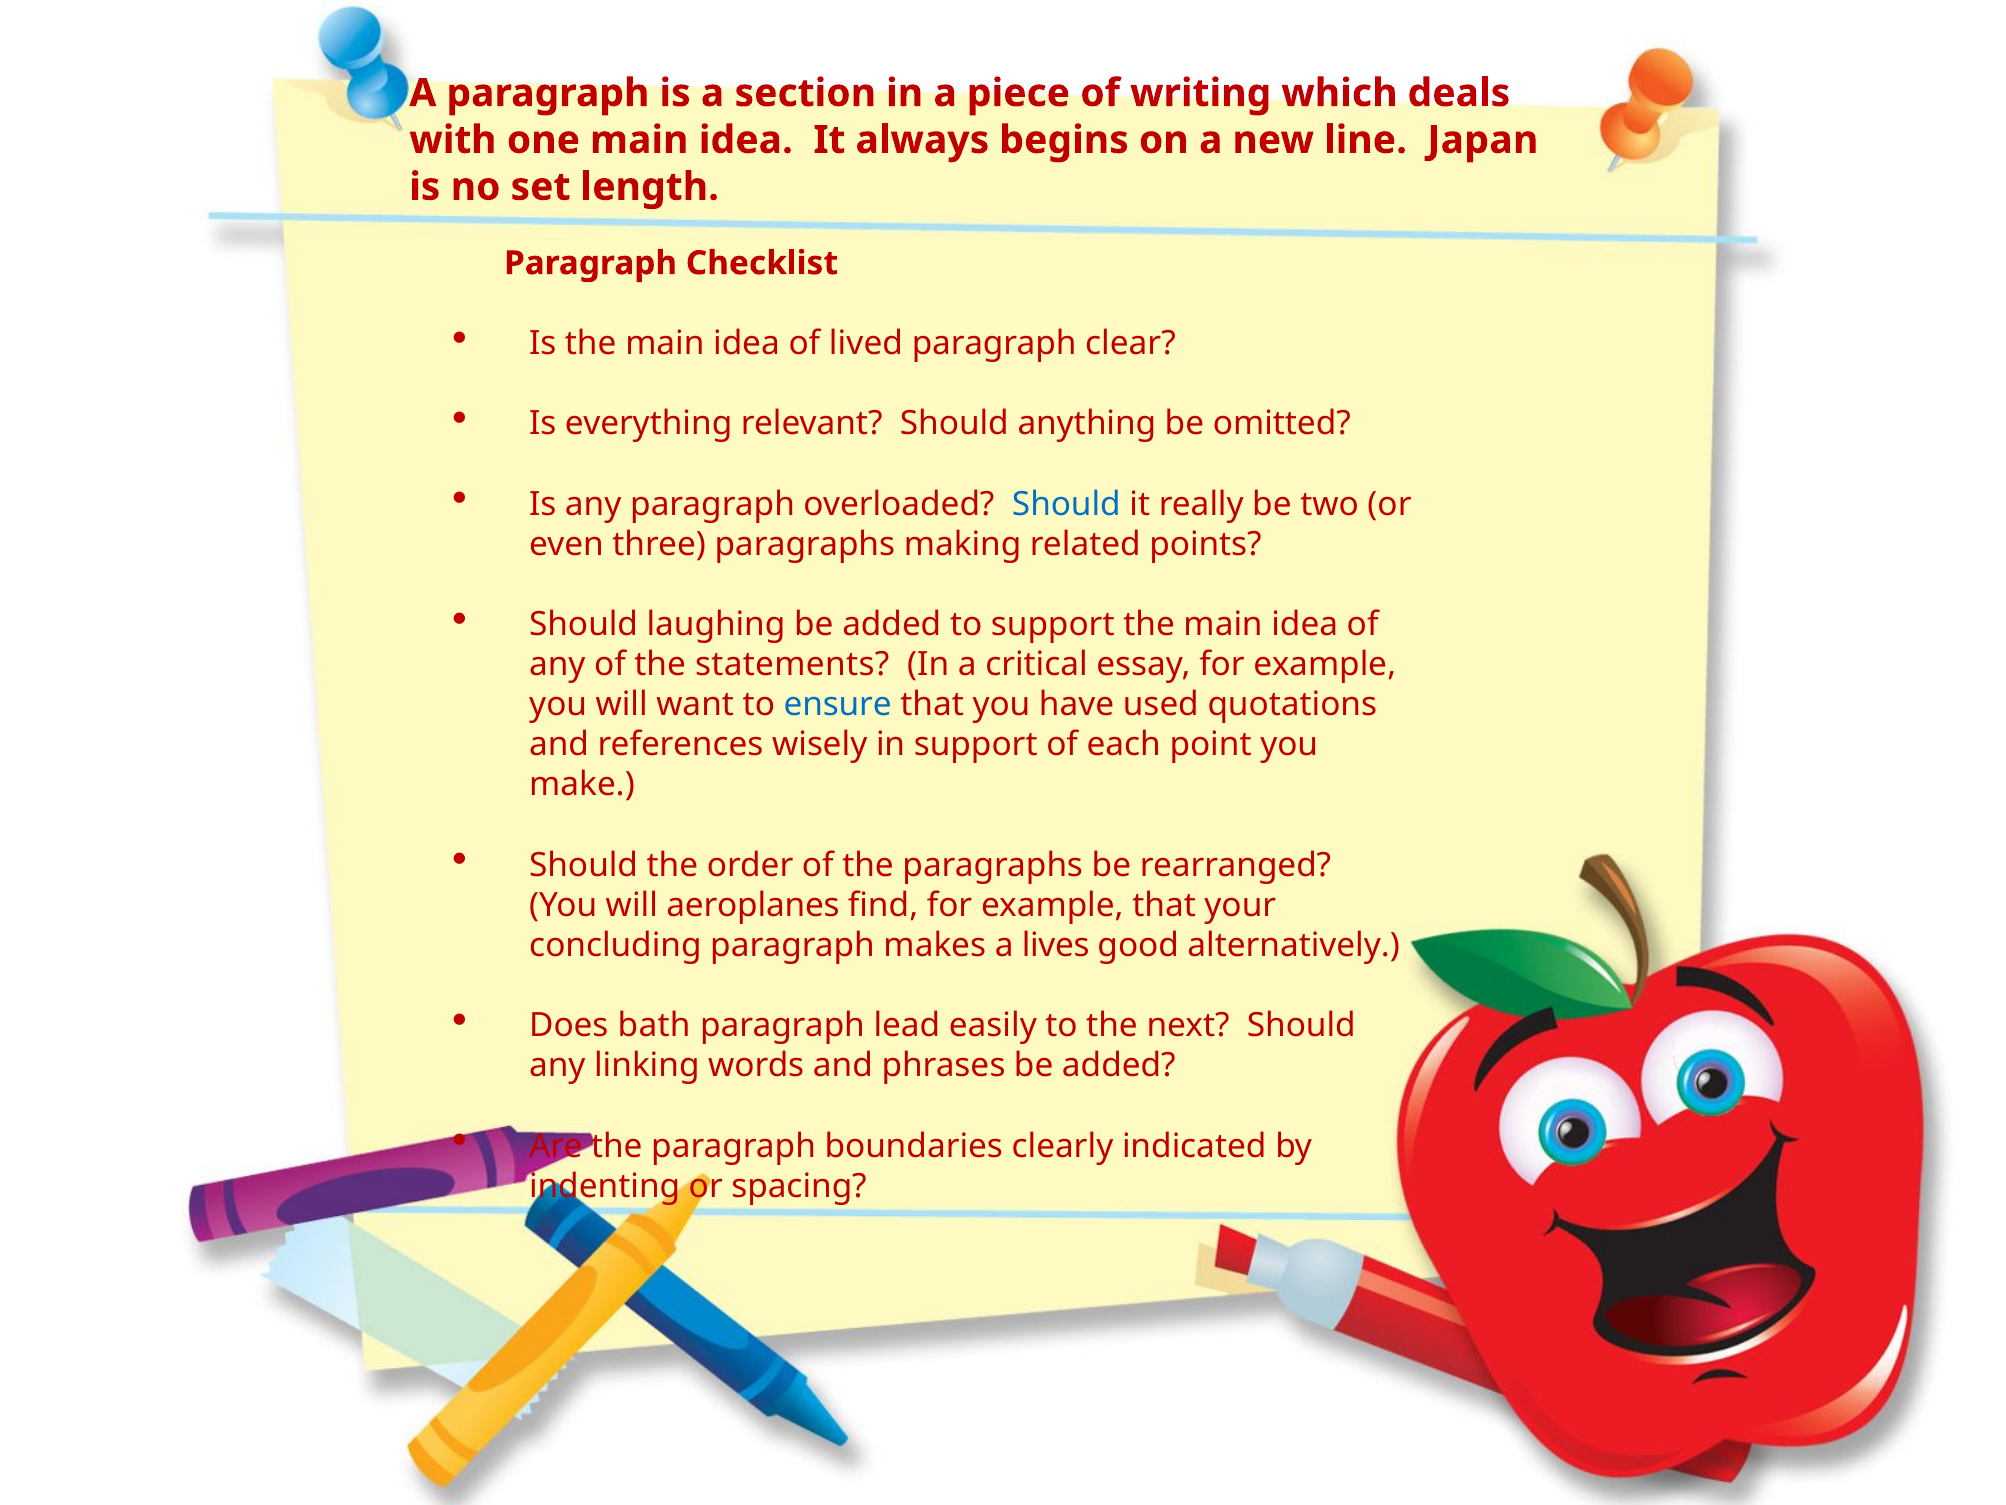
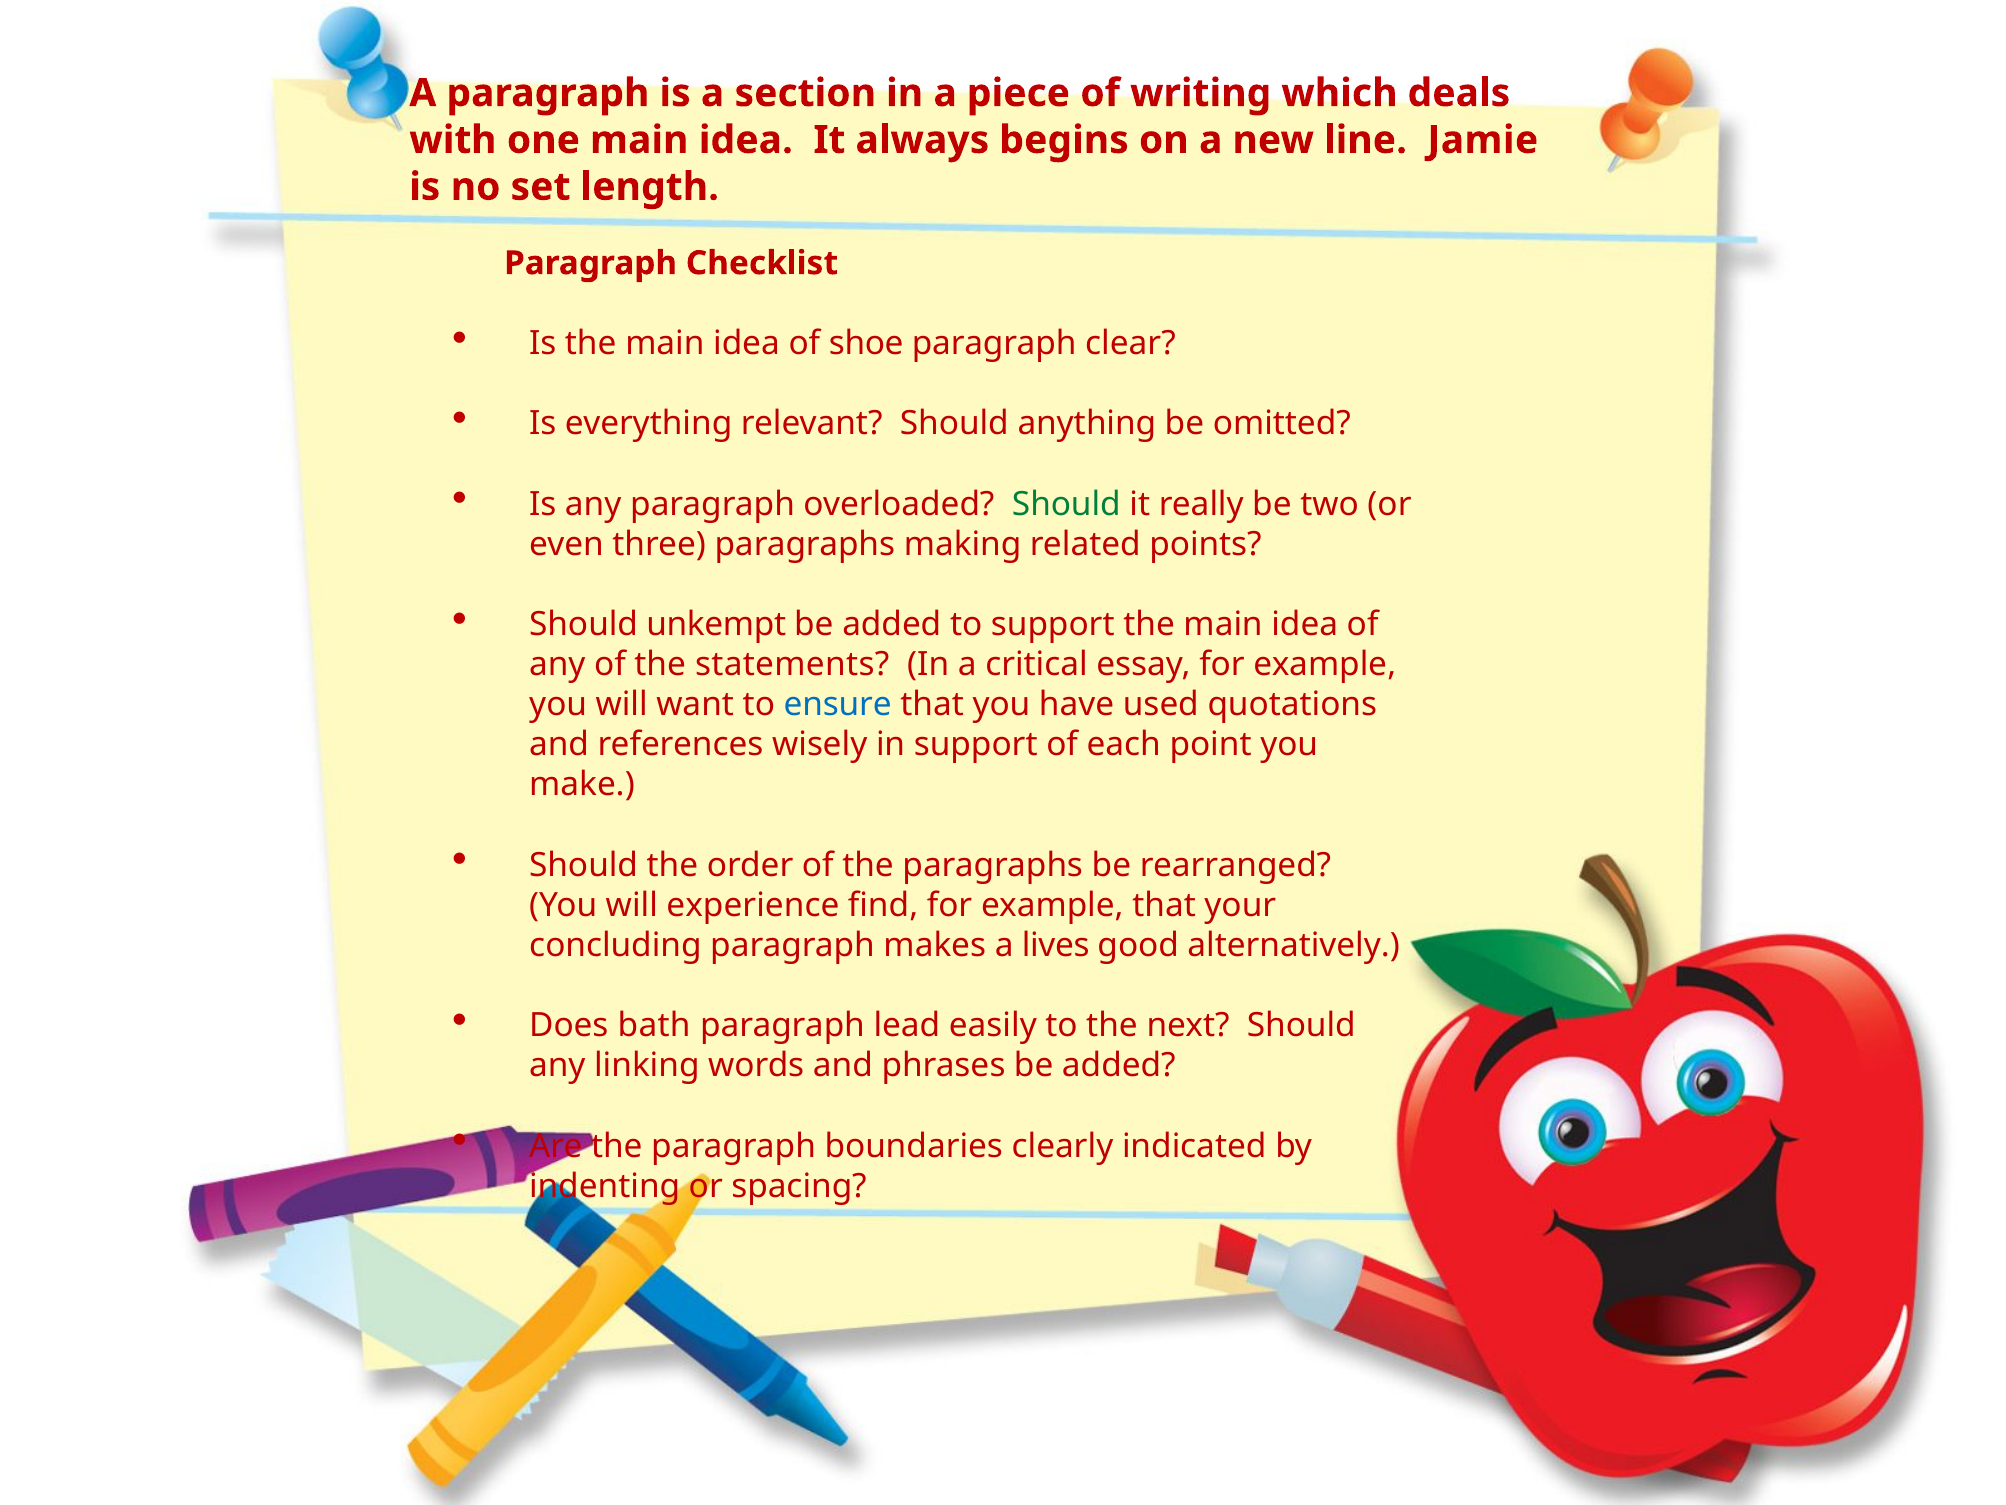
Japan: Japan -> Jamie
lived: lived -> shoe
Should at (1066, 504) colour: blue -> green
laughing: laughing -> unkempt
aeroplanes: aeroplanes -> experience
